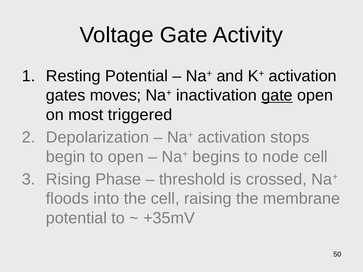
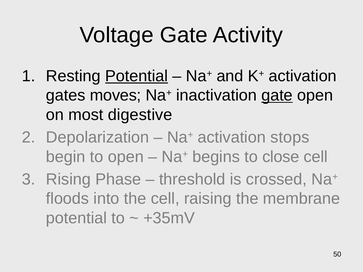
Potential at (137, 76) underline: none -> present
triggered: triggered -> digestive
node: node -> close
